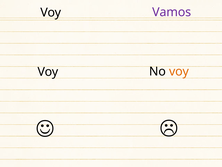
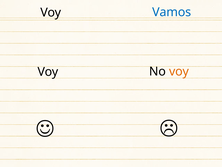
Vamos colour: purple -> blue
